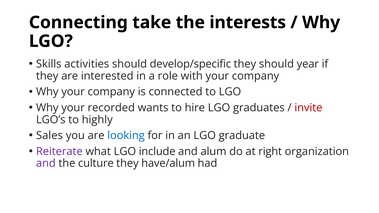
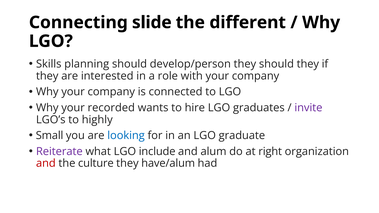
take: take -> slide
interests: interests -> different
activities: activities -> planning
develop/specific: develop/specific -> develop/person
should year: year -> they
invite colour: red -> purple
Sales: Sales -> Small
and at (46, 163) colour: purple -> red
